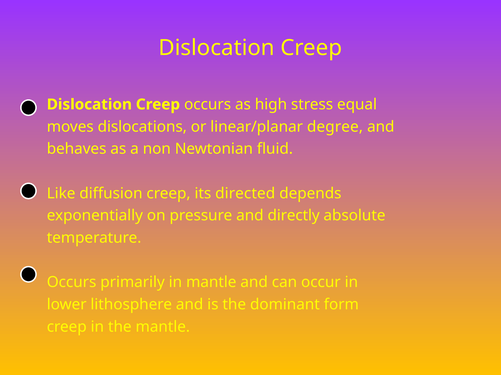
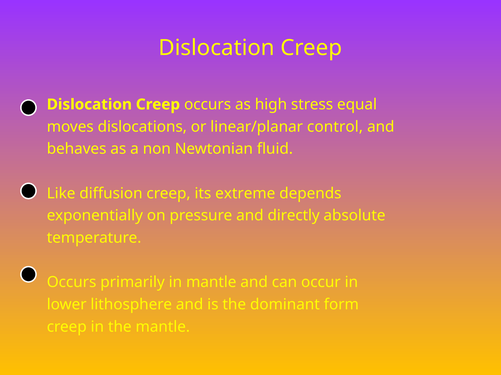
degree: degree -> control
directed: directed -> extreme
